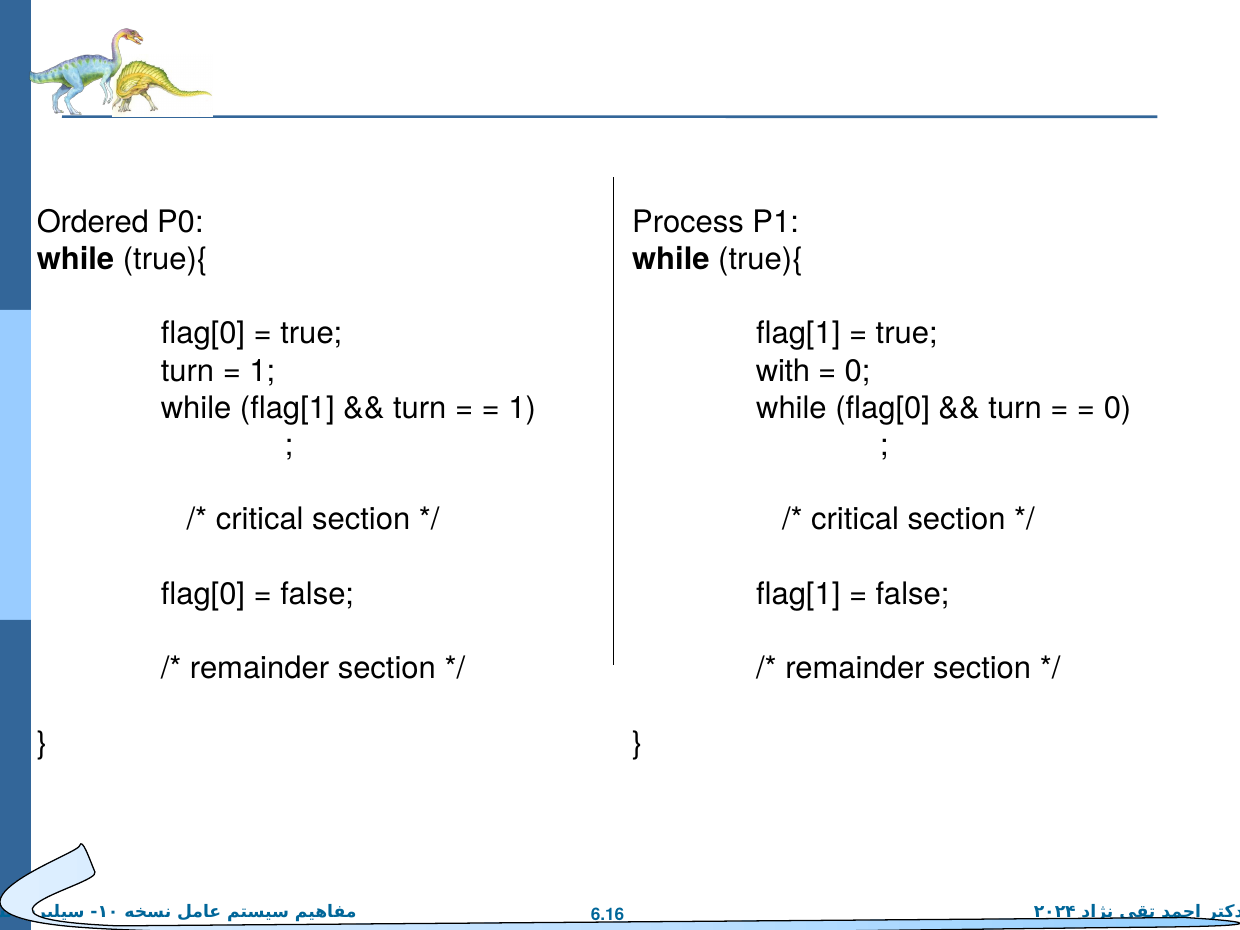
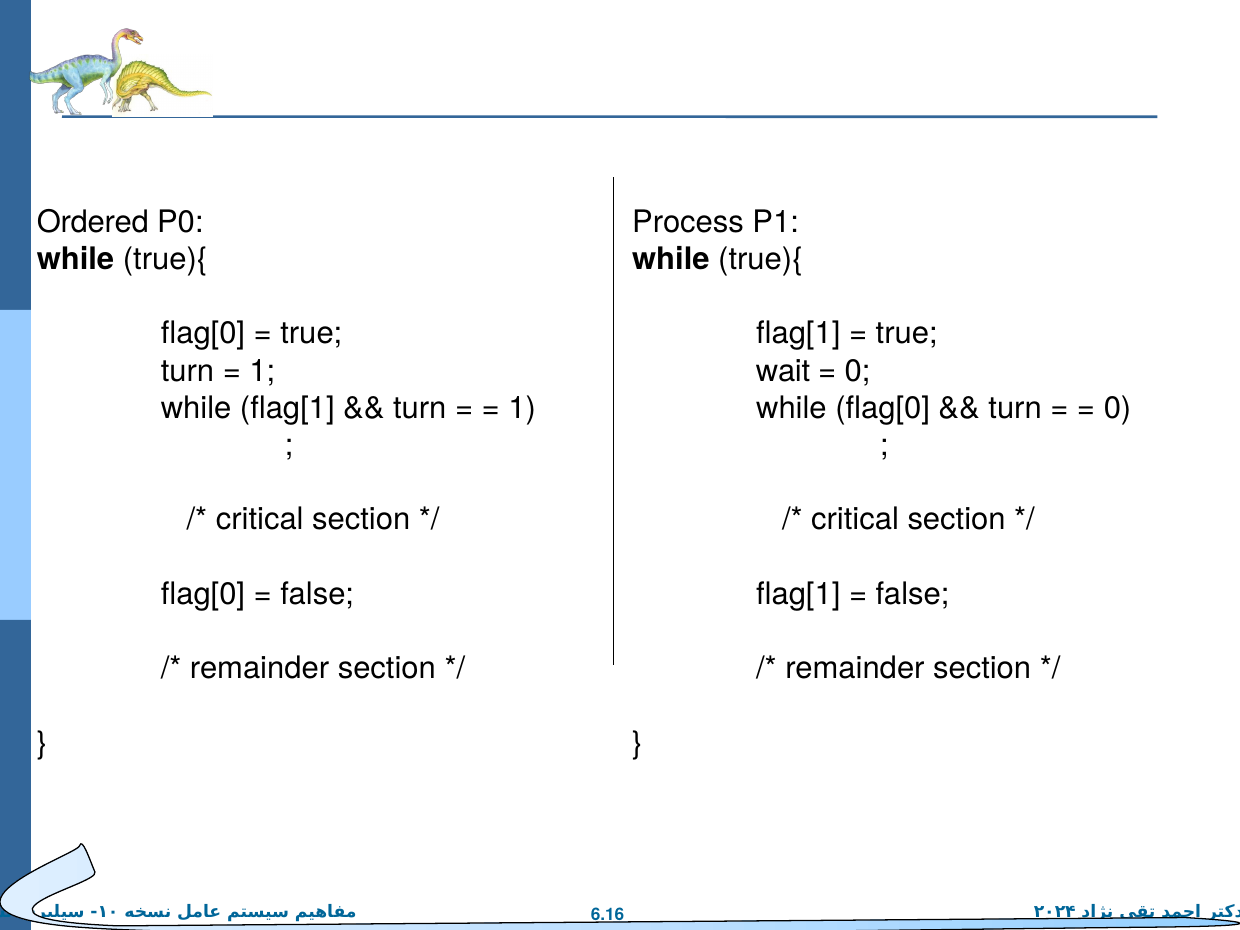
with: with -> wait
